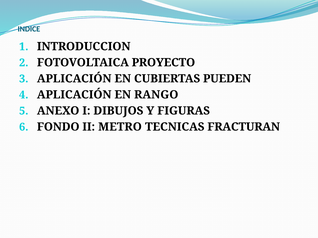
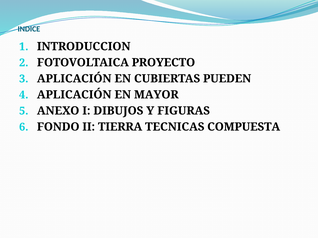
RANGO: RANGO -> MAYOR
METRO: METRO -> TIERRA
FRACTURAN: FRACTURAN -> COMPUESTA
